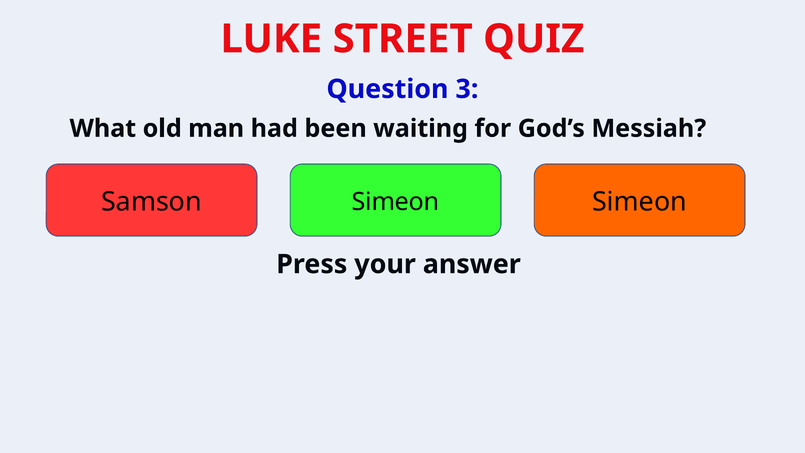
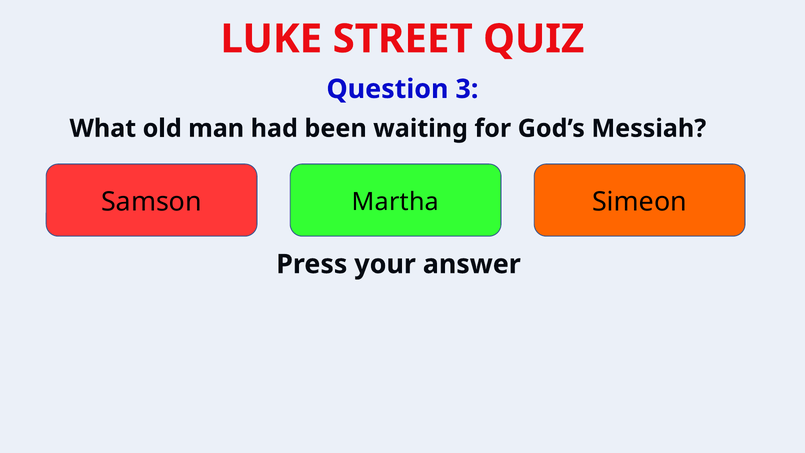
Samson Simeon: Simeon -> Martha
